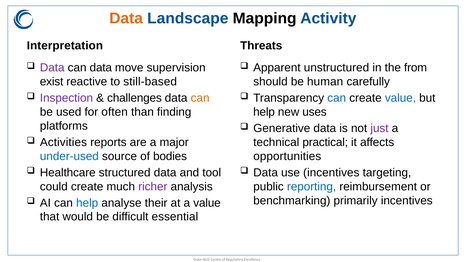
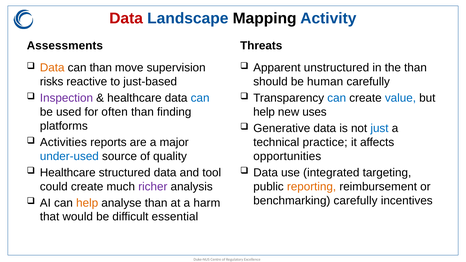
Data at (126, 18) colour: orange -> red
Interpretation: Interpretation -> Assessments
Data at (52, 68) colour: purple -> orange
can data: data -> than
the from: from -> than
exist: exist -> risks
still-based: still-based -> just-based
challenges at (134, 98): challenges -> healthcare
can at (200, 98) colour: orange -> blue
just colour: purple -> blue
practical: practical -> practice
bodies: bodies -> quality
use incentives: incentives -> integrated
reporting colour: blue -> orange
benchmarking primarily: primarily -> carefully
help at (87, 203) colour: blue -> orange
analyse their: their -> than
a value: value -> harm
